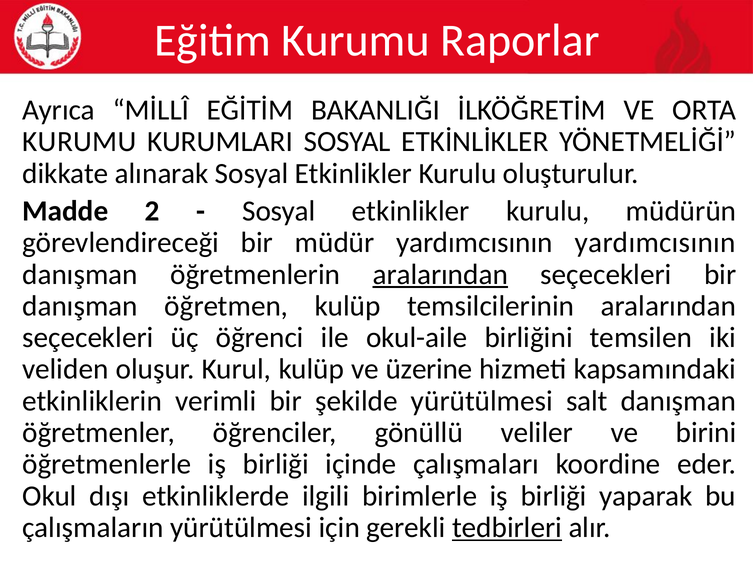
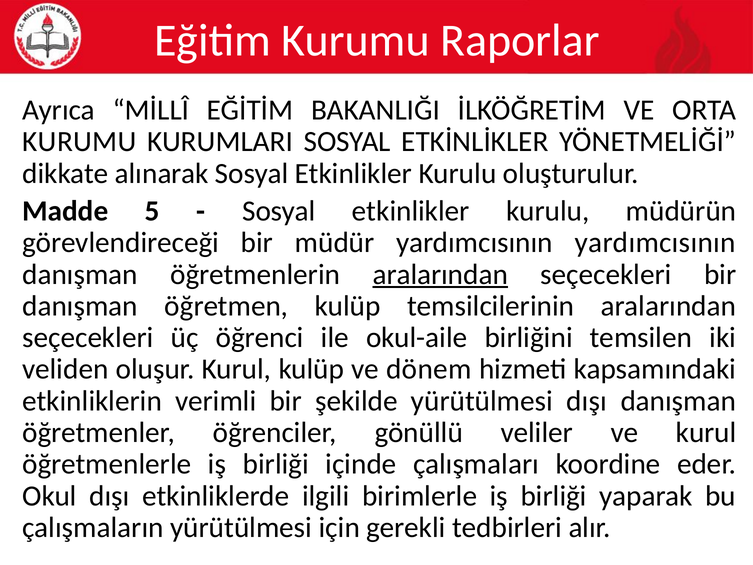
2: 2 -> 5
üzerine: üzerine -> dönem
yürütülmesi salt: salt -> dışı
ve birini: birini -> kurul
tedbirleri underline: present -> none
